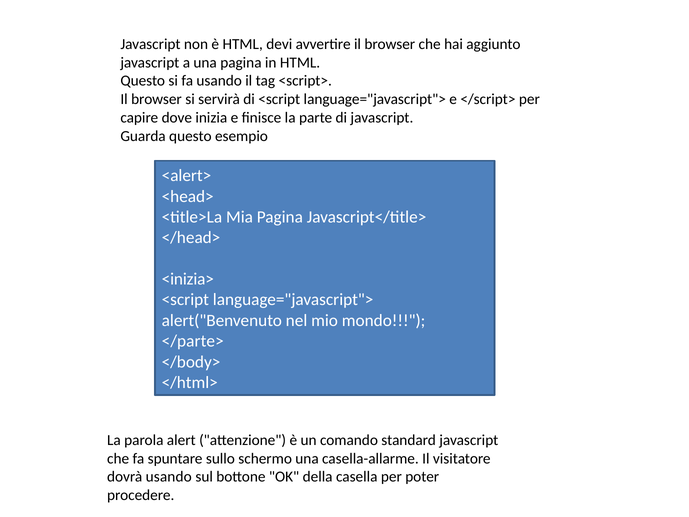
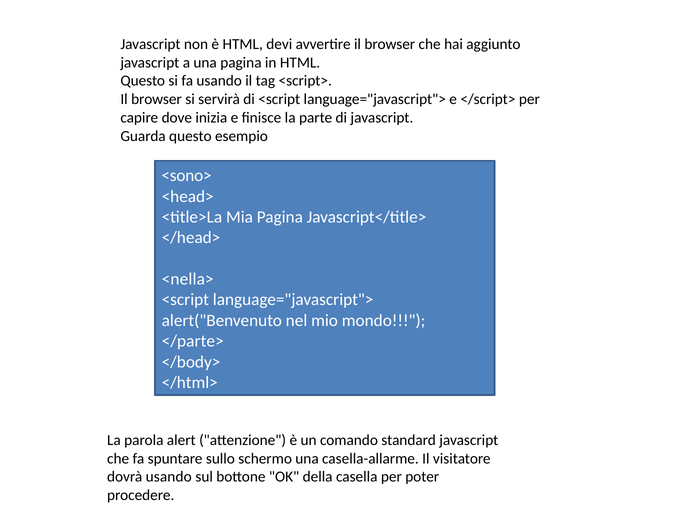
<alert>: <alert> -> <sono>
<inizia>: <inizia> -> <nella>
